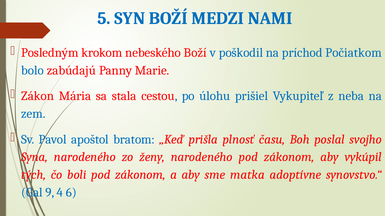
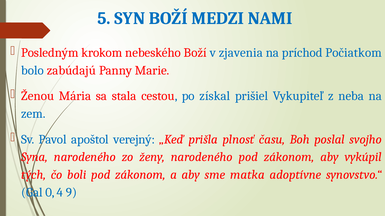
poškodil: poškodil -> zjavenia
Zákon: Zákon -> Ženou
úlohu: úlohu -> získal
bratom: bratom -> verejný
9: 9 -> 0
6: 6 -> 9
